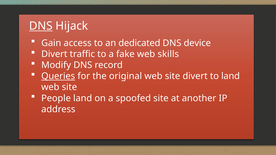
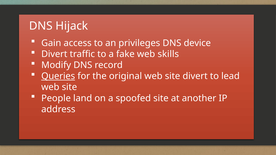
DNS at (41, 26) underline: present -> none
dedicated: dedicated -> privileges
to land: land -> lead
